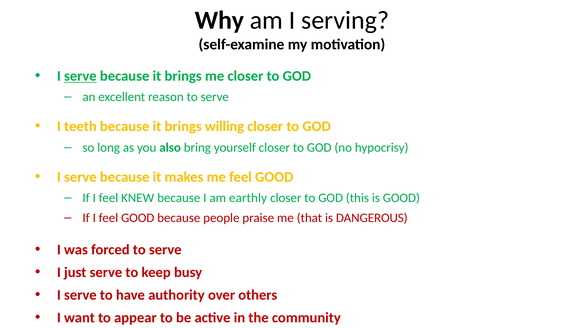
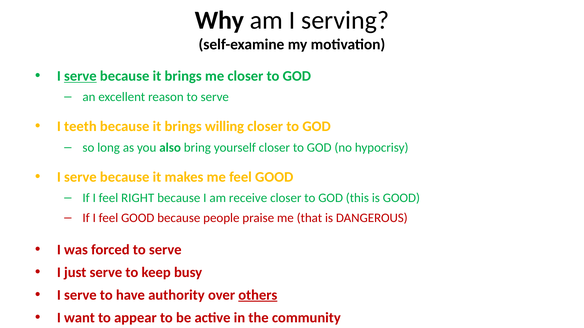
KNEW: KNEW -> RIGHT
earthly: earthly -> receive
others underline: none -> present
